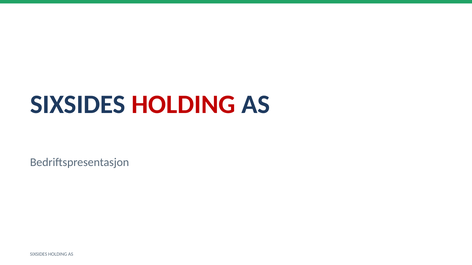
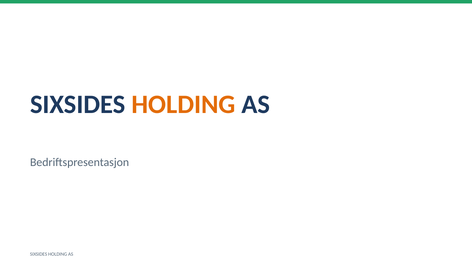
HOLDING at (184, 105) colour: red -> orange
